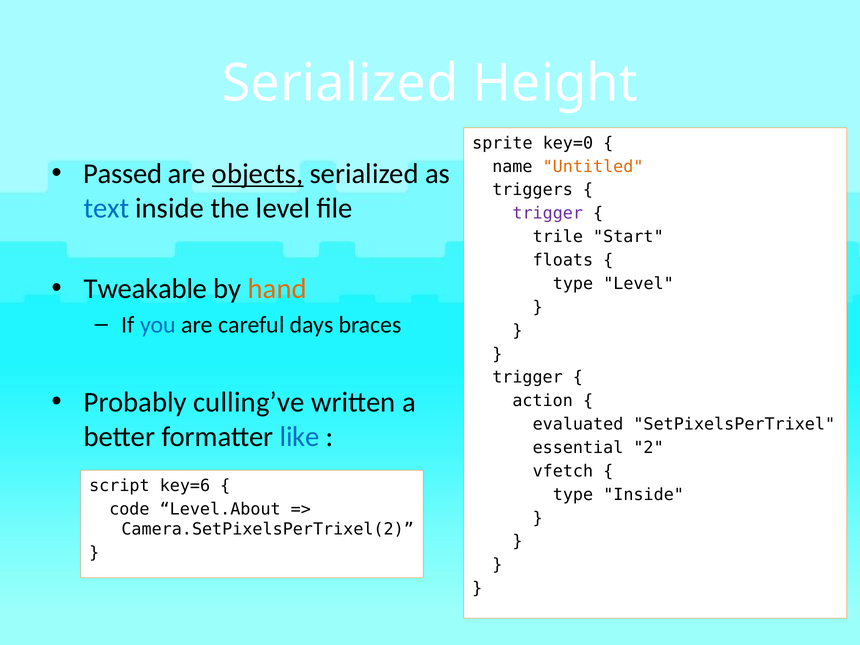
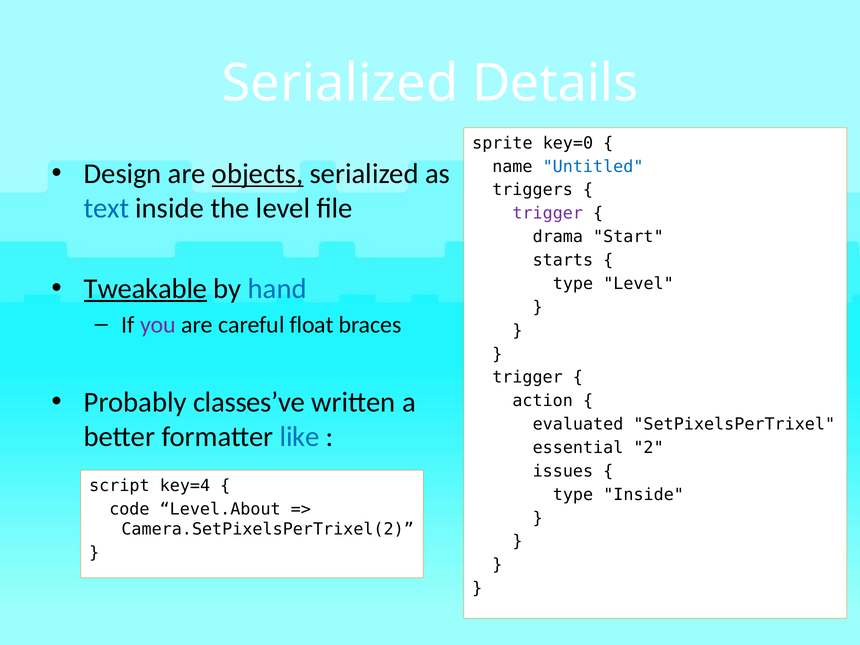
Height: Height -> Details
Passed: Passed -> Design
Untitled colour: orange -> blue
trile: trile -> drama
floats: floats -> starts
Tweakable underline: none -> present
hand colour: orange -> blue
you colour: blue -> purple
days: days -> float
culling’ve: culling’ve -> classes’ve
vfetch: vfetch -> issues
key=6: key=6 -> key=4
